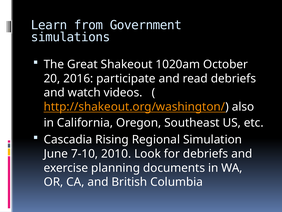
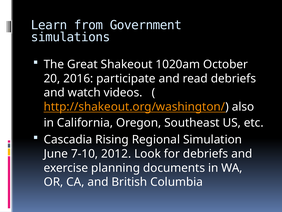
2010: 2010 -> 2012
